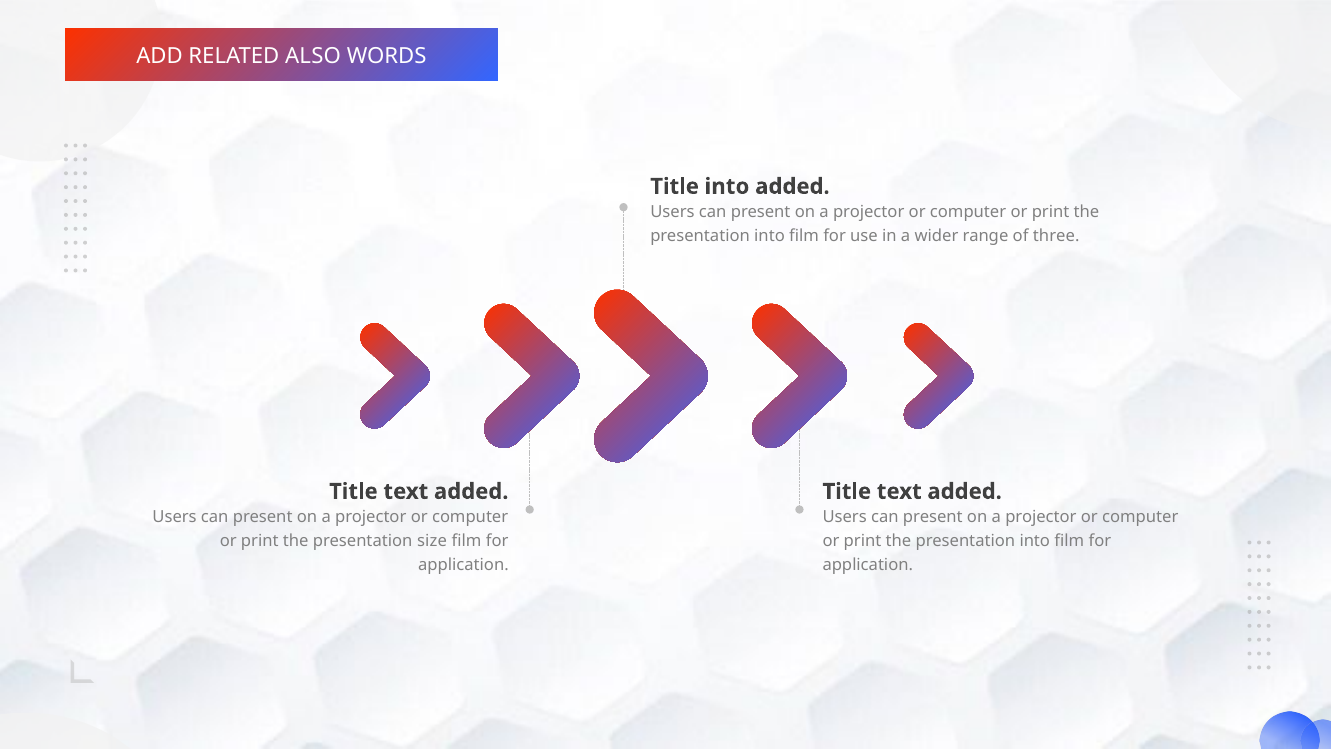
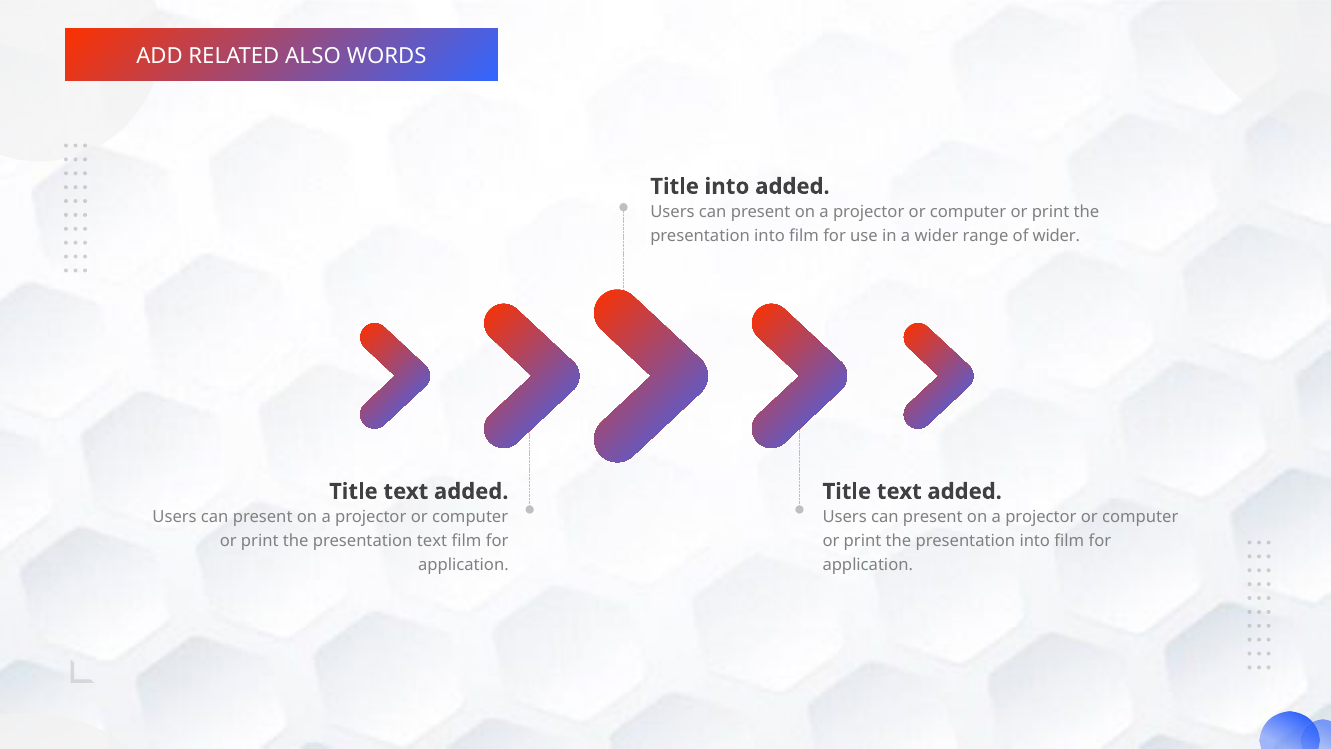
of three: three -> wider
presentation size: size -> text
